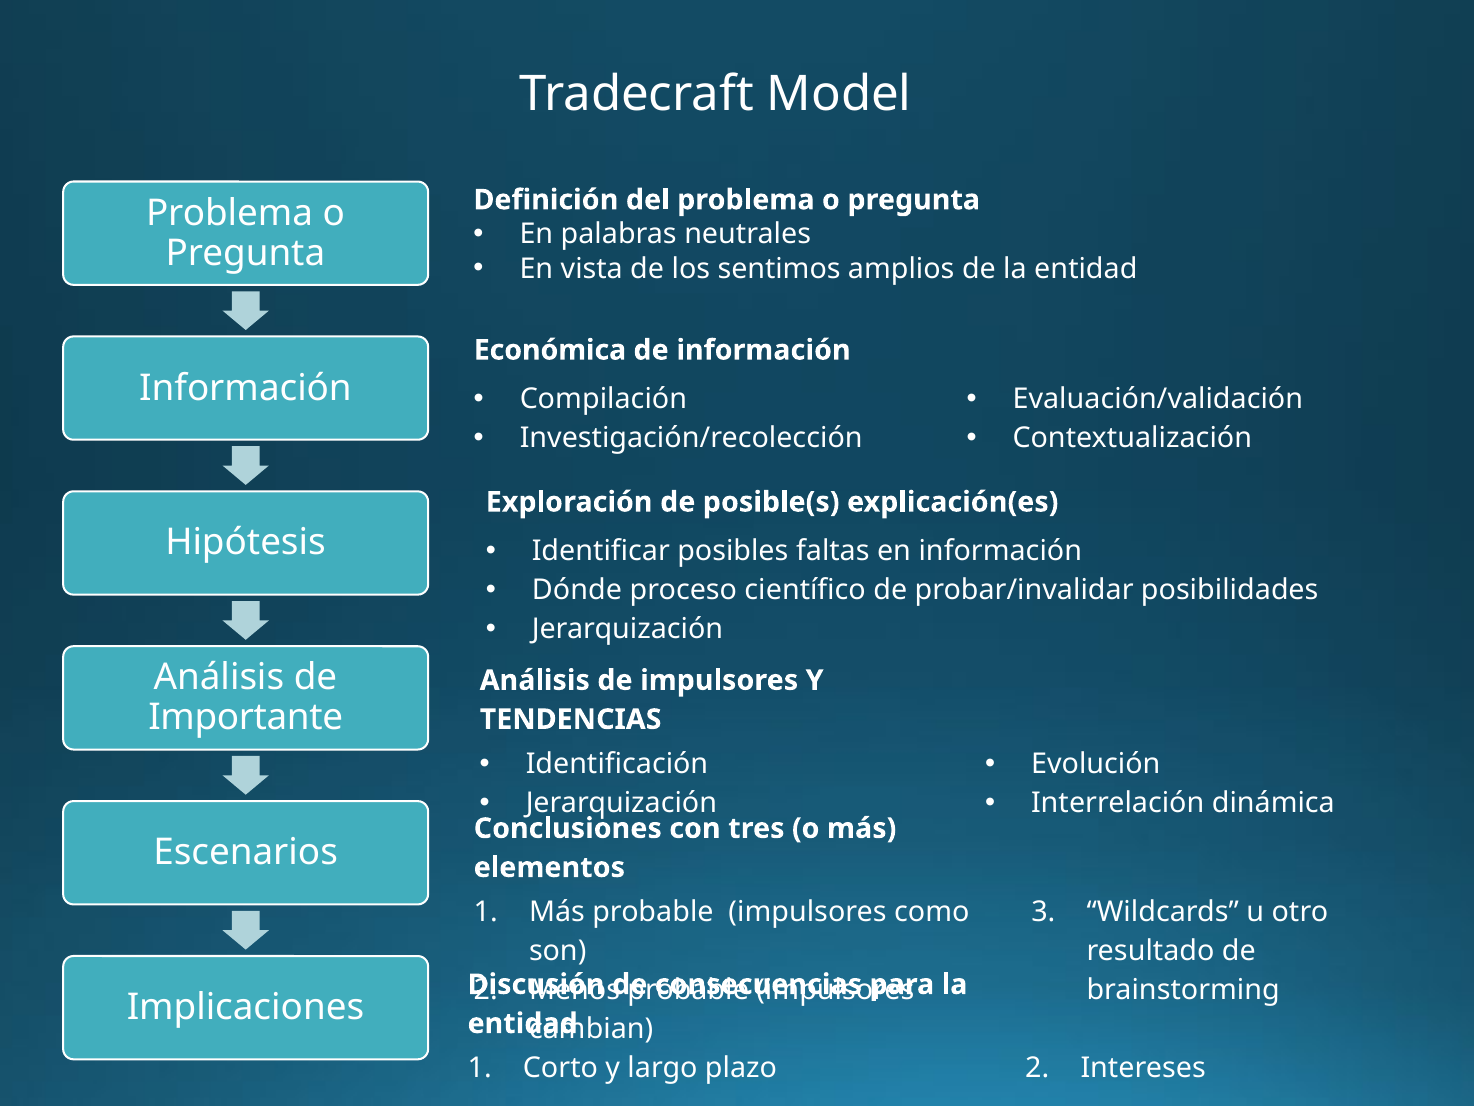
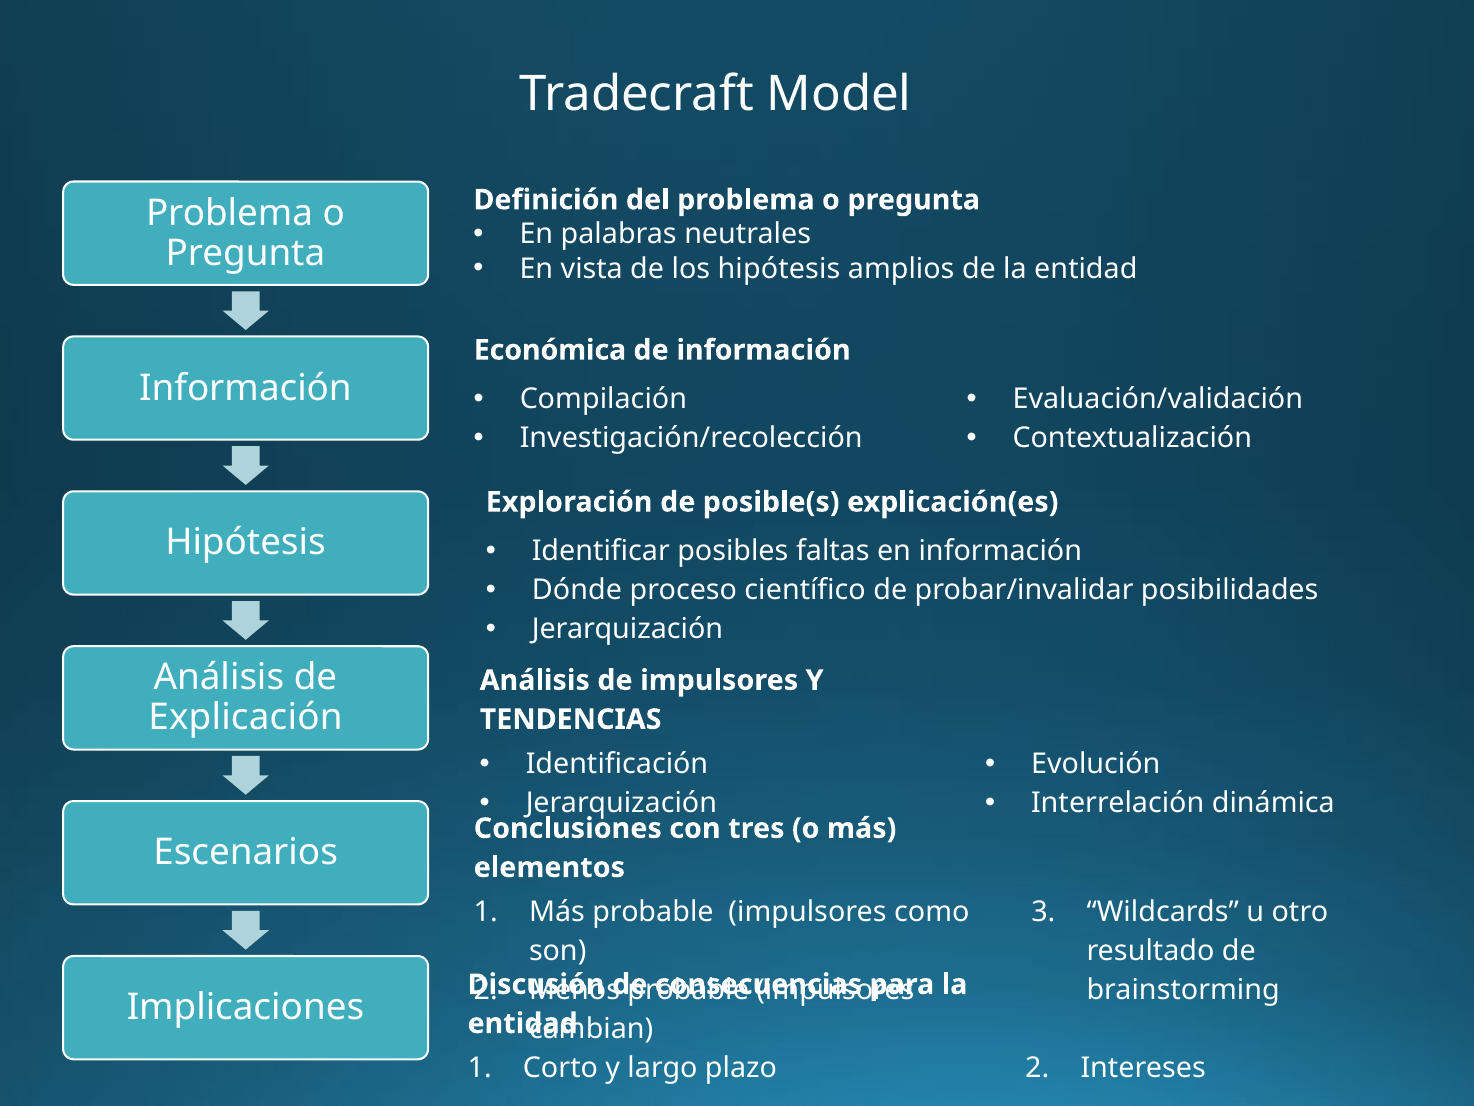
los sentimos: sentimos -> hipótesis
Importante: Importante -> Explicación
